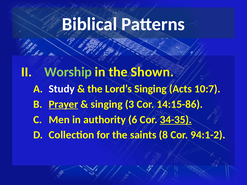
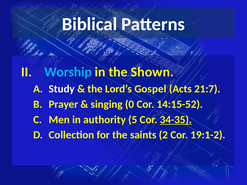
Worship colour: light green -> light blue
Lord’s Singing: Singing -> Gospel
10:7: 10:7 -> 21:7
Prayer underline: present -> none
3: 3 -> 0
14:15-86: 14:15-86 -> 14:15-52
6: 6 -> 5
8: 8 -> 2
94:1-2: 94:1-2 -> 19:1-2
